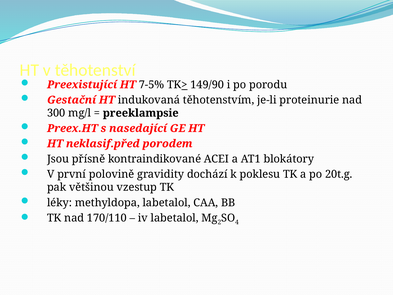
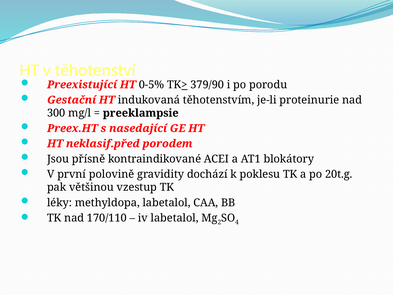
7-5%: 7-5% -> 0-5%
149/90: 149/90 -> 379/90
